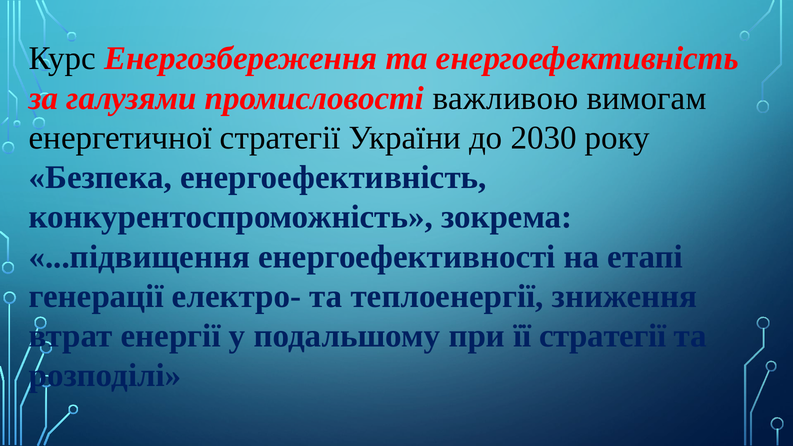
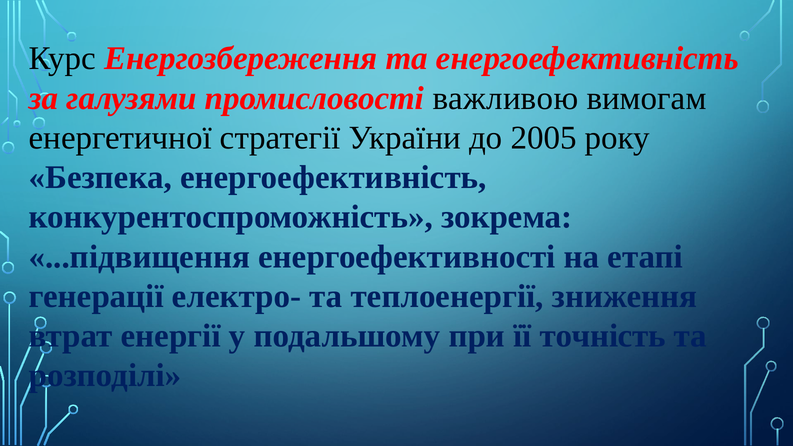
2030: 2030 -> 2005
її стратегії: стратегії -> точність
